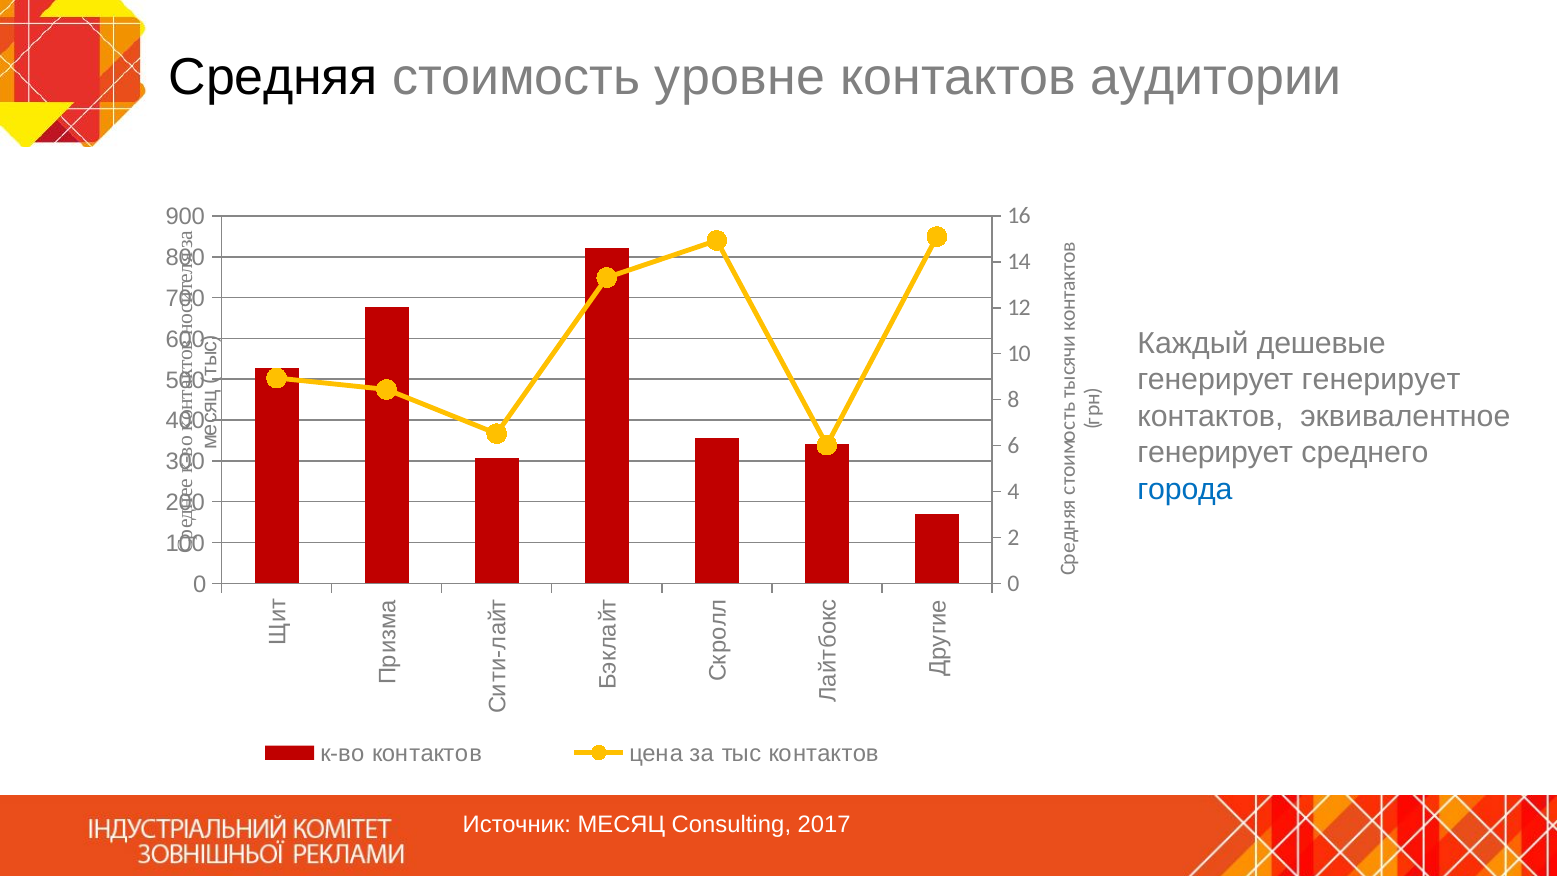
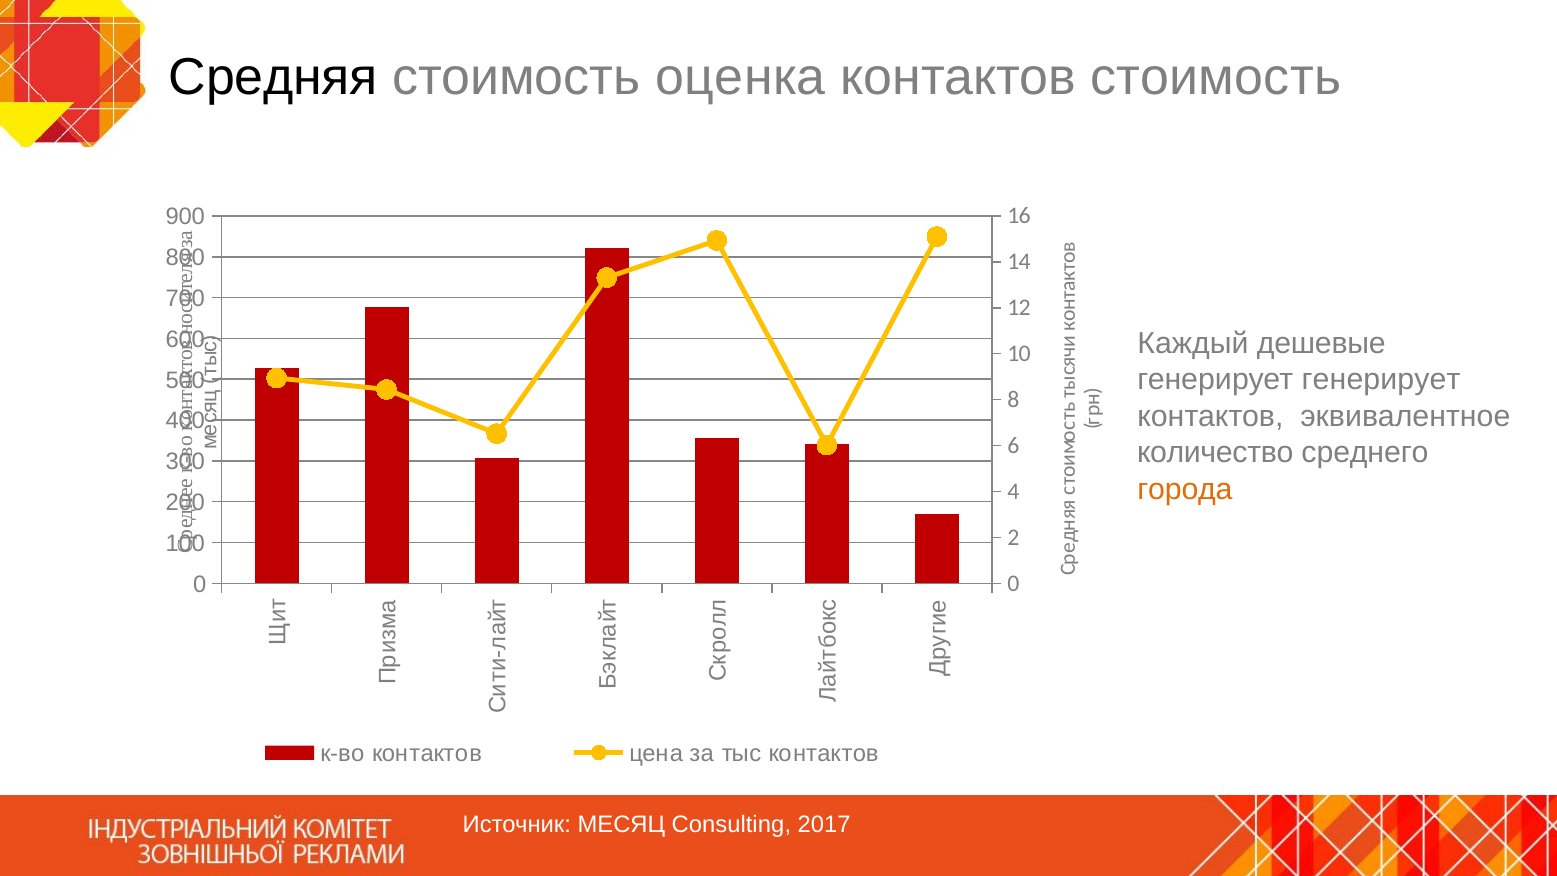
уровне: уровне -> оценка
контактов аудитории: аудитории -> стоимость
генерирует at (1215, 453): генерирует -> количество
города colour: blue -> orange
